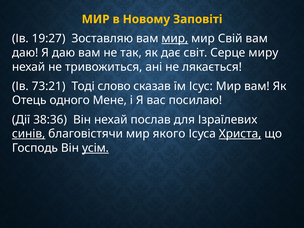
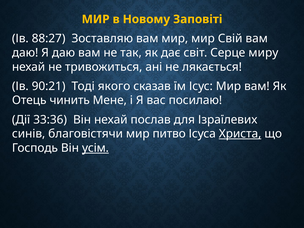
19:27: 19:27 -> 88:27
мир at (175, 39) underline: present -> none
73:21: 73:21 -> 90:21
слово: слово -> якого
одного: одного -> чинить
38:36: 38:36 -> 33:36
синів underline: present -> none
якого: якого -> питво
